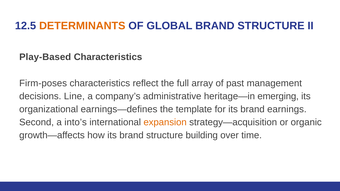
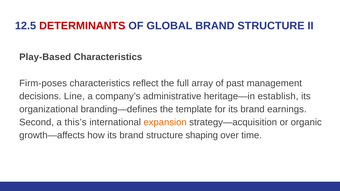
DETERMINANTS colour: orange -> red
emerging: emerging -> establish
earnings—defines: earnings—defines -> branding—defines
into’s: into’s -> this’s
building: building -> shaping
